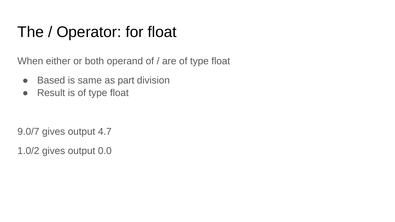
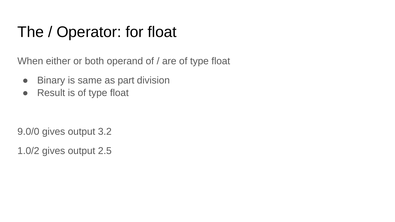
Based: Based -> Binary
9.0/7: 9.0/7 -> 9.0/0
4.7: 4.7 -> 3.2
0.0: 0.0 -> 2.5
